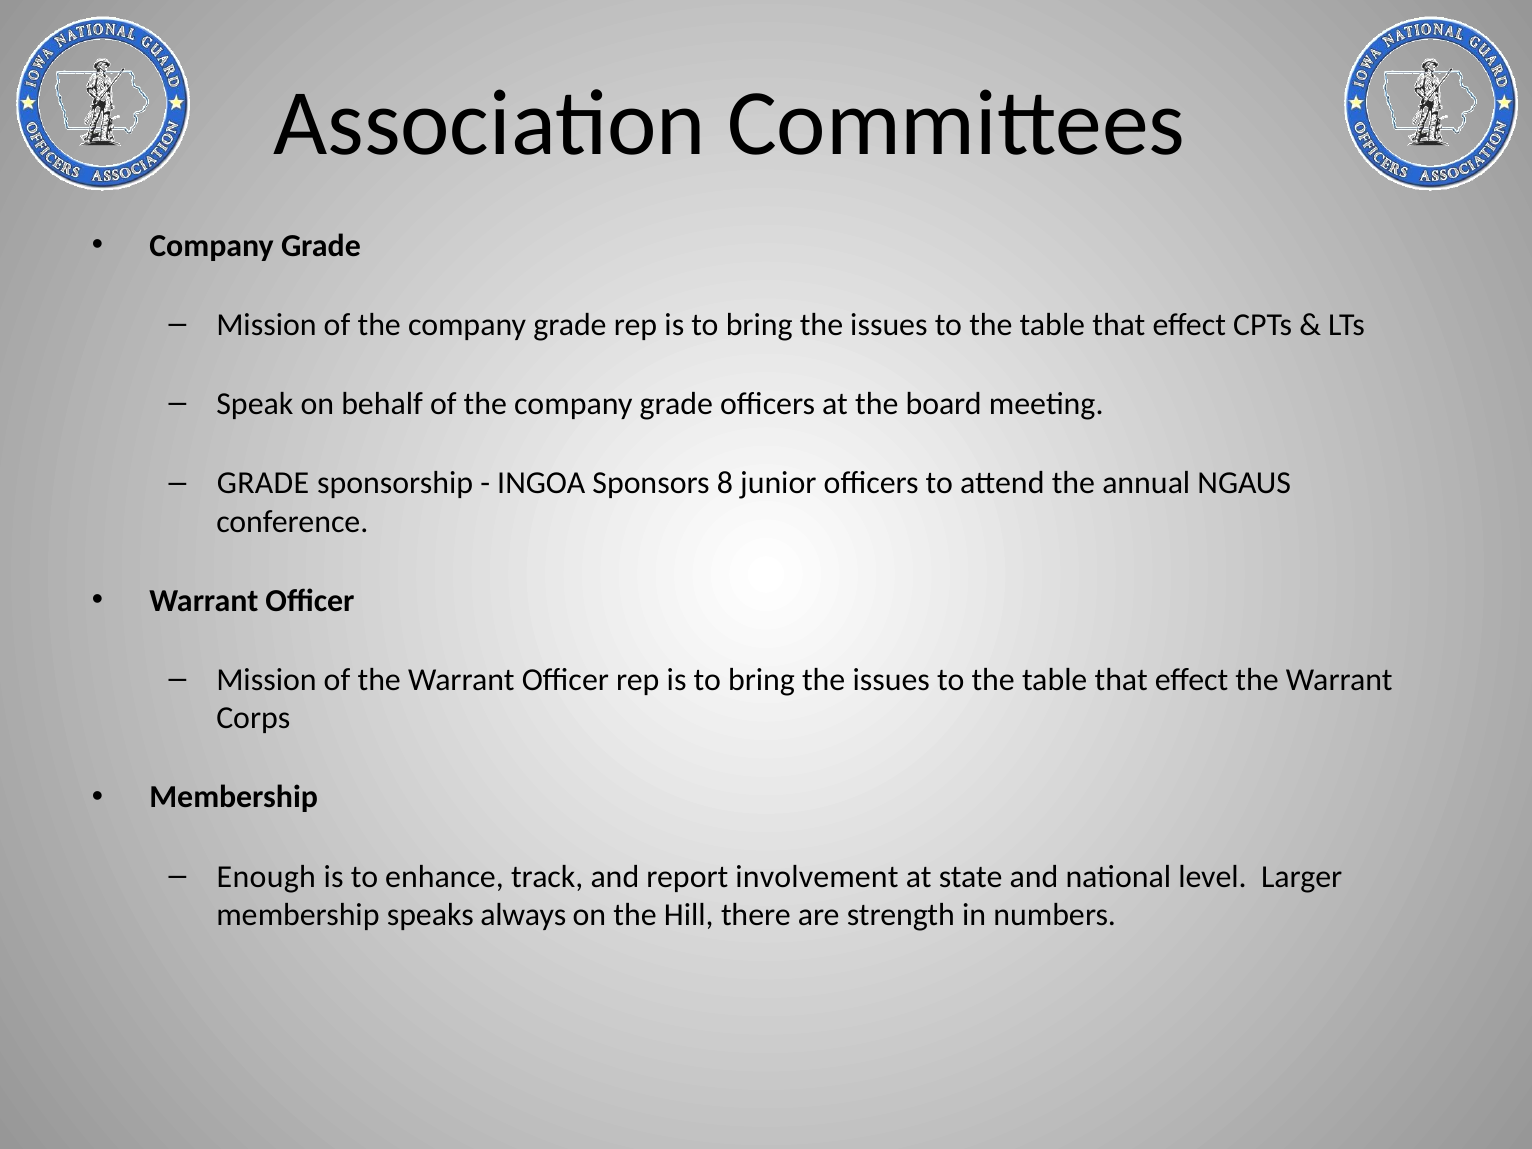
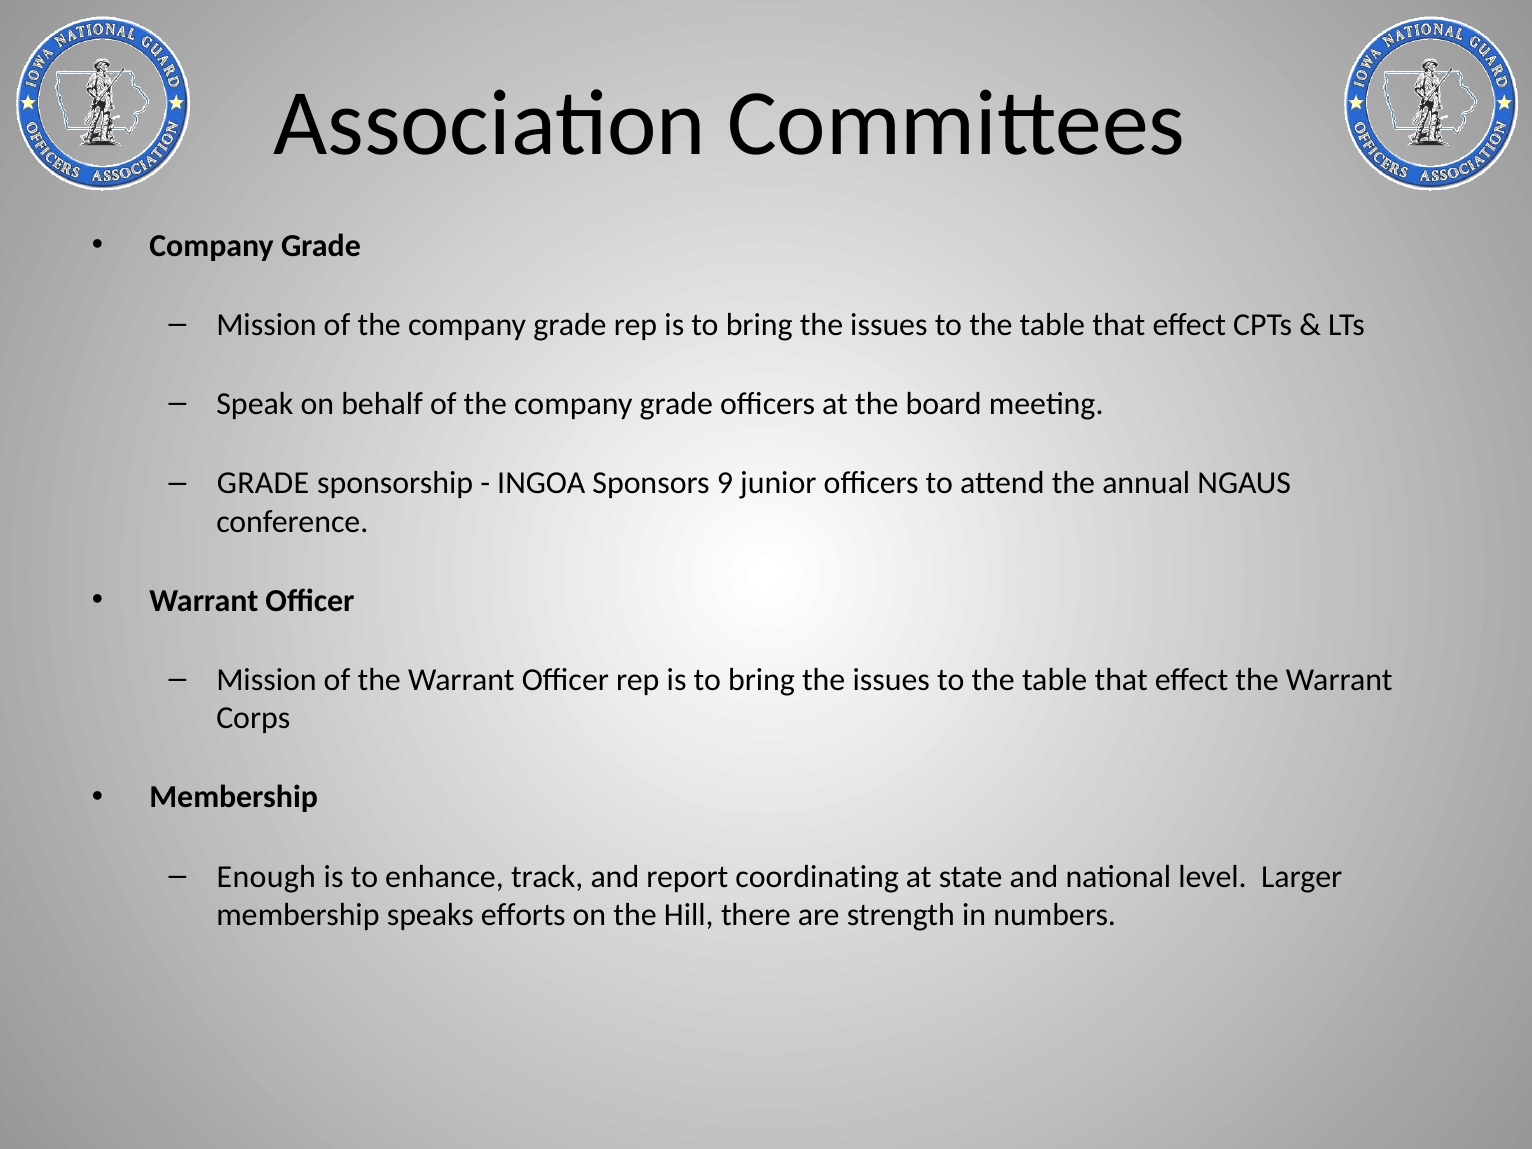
8: 8 -> 9
involvement: involvement -> coordinating
always: always -> efforts
